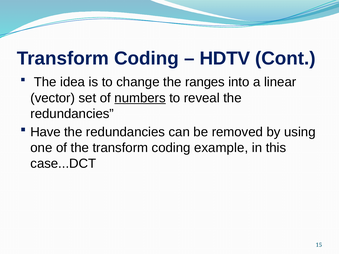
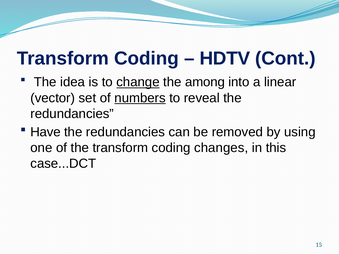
change underline: none -> present
ranges: ranges -> among
example: example -> changes
